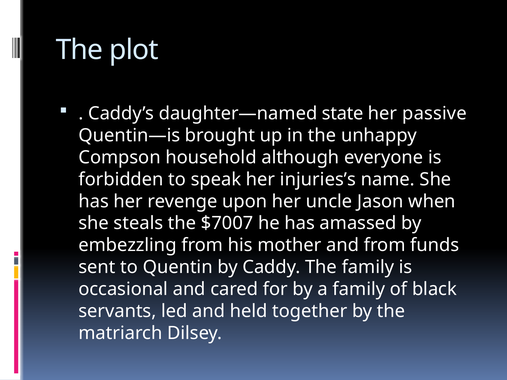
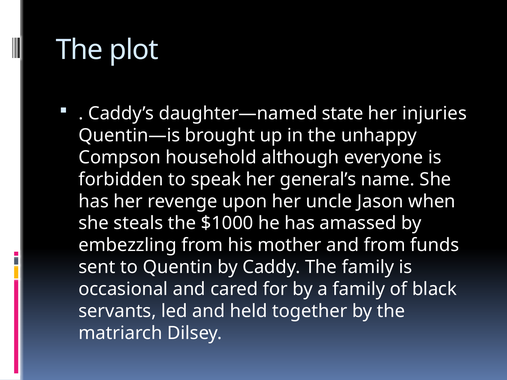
passive: passive -> injuries
injuries’s: injuries’s -> general’s
$7007: $7007 -> $1000
